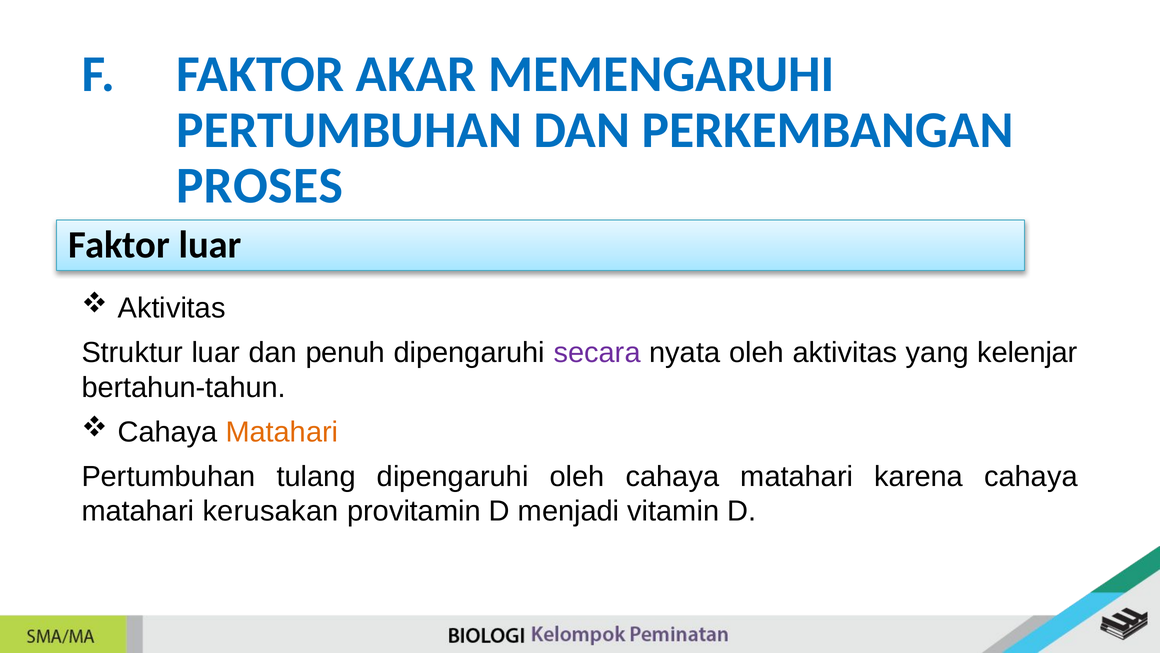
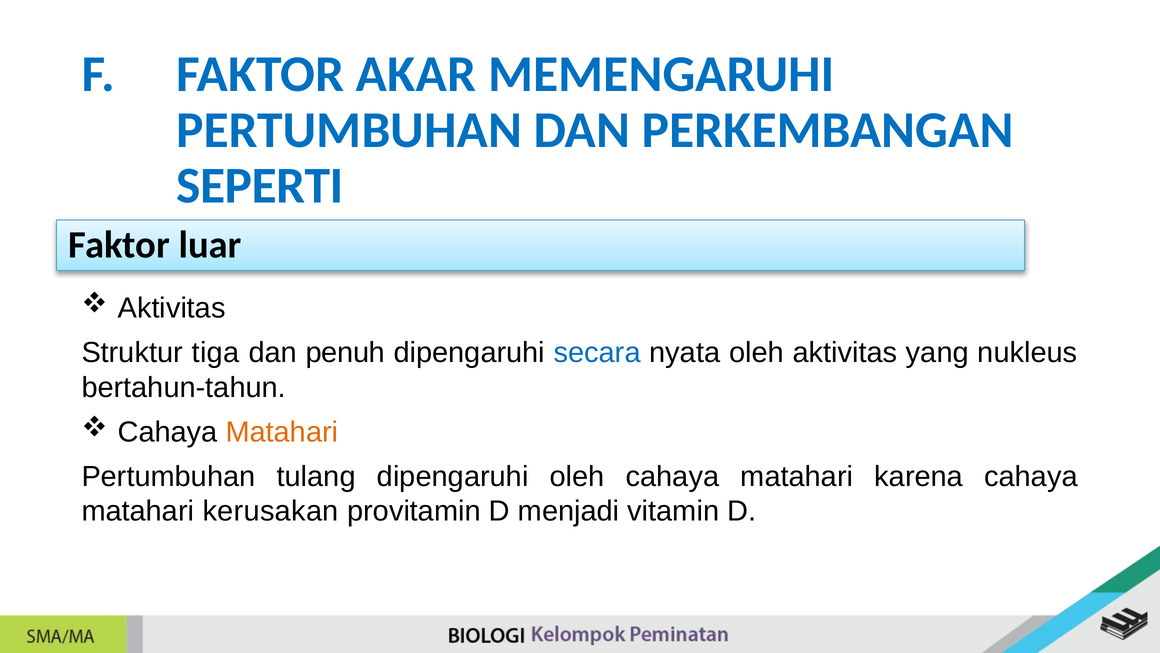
PROSES: PROSES -> SEPERTI
Struktur luar: luar -> tiga
secara colour: purple -> blue
kelenjar: kelenjar -> nukleus
